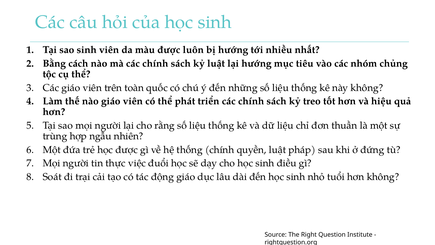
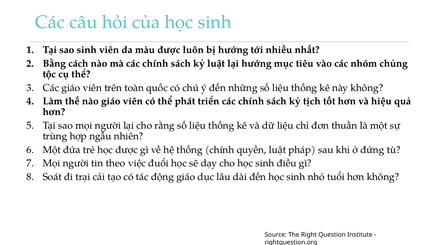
treo: treo -> tịch
thực: thực -> theo
